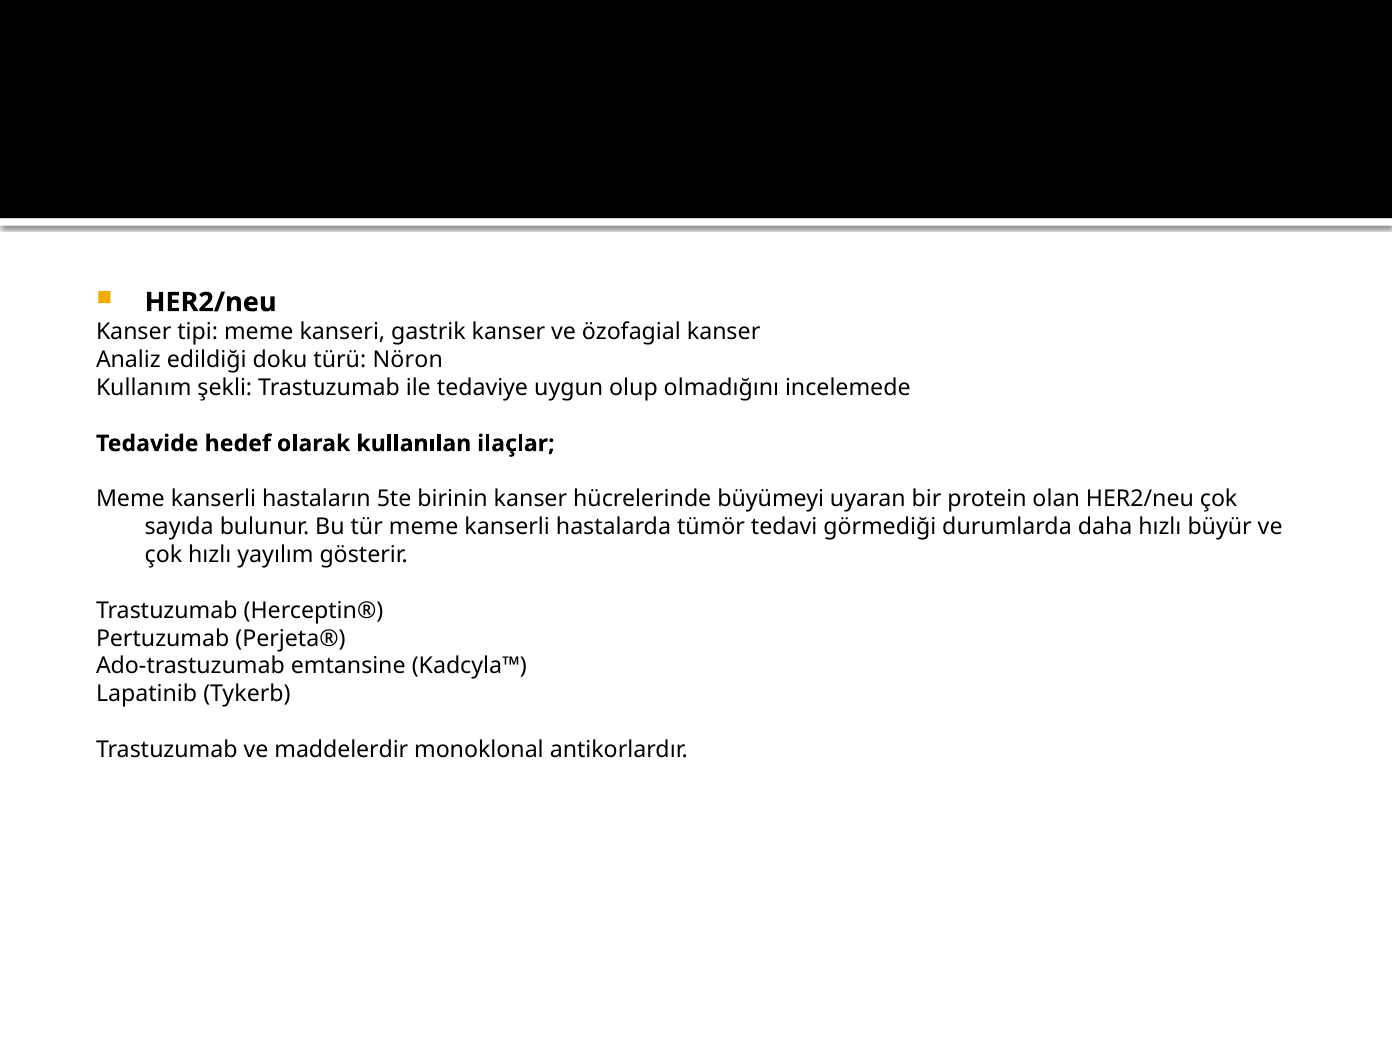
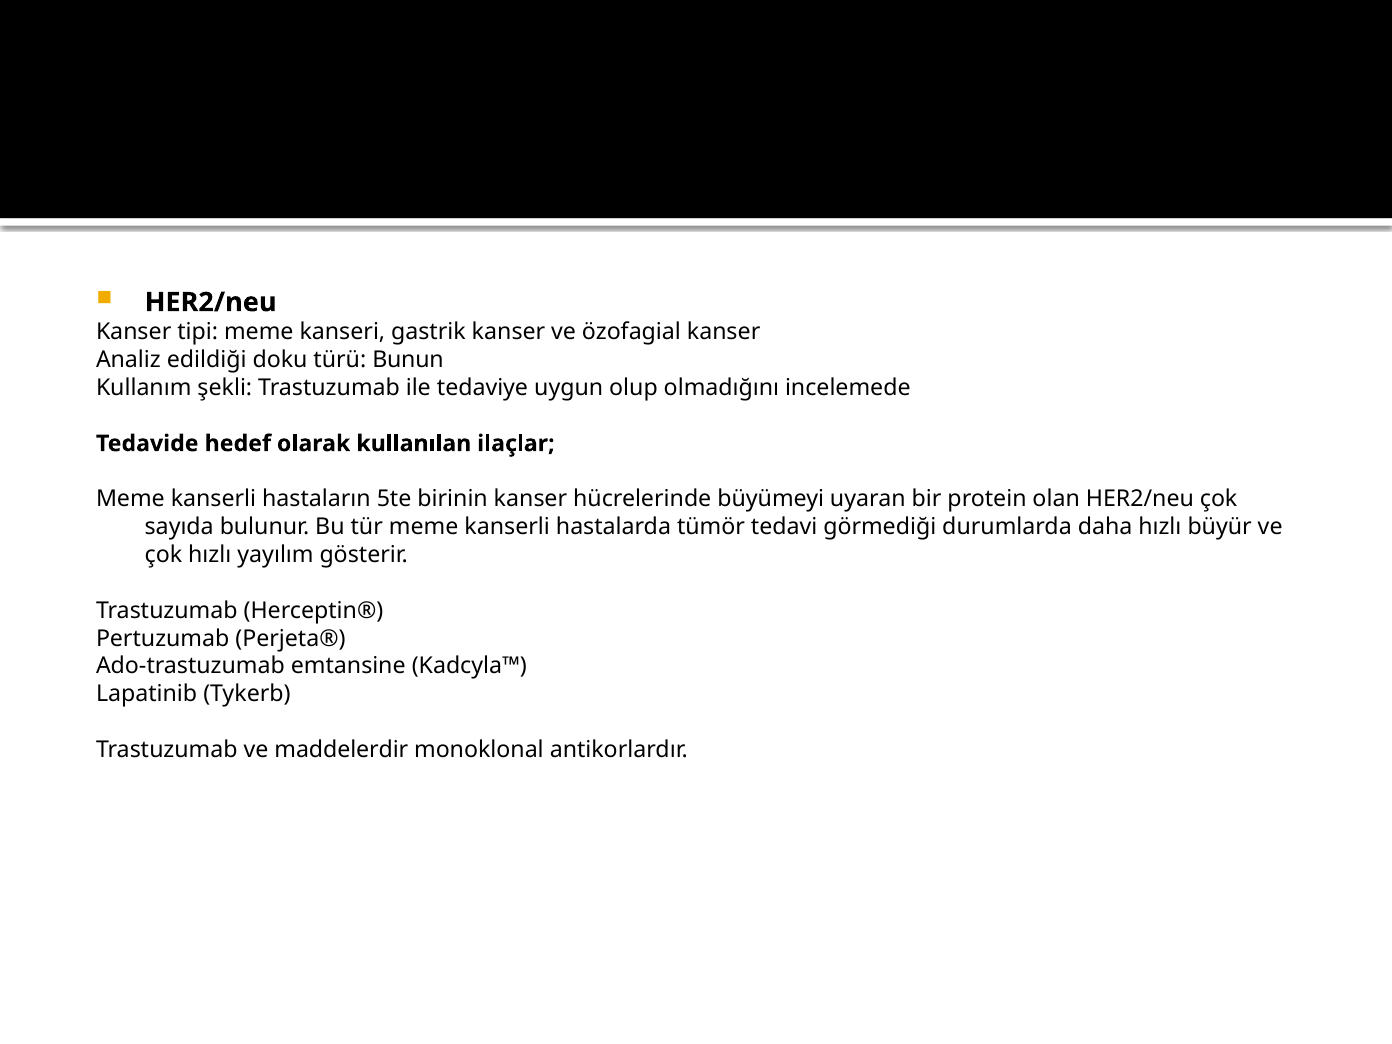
Nöron: Nöron -> Bunun
